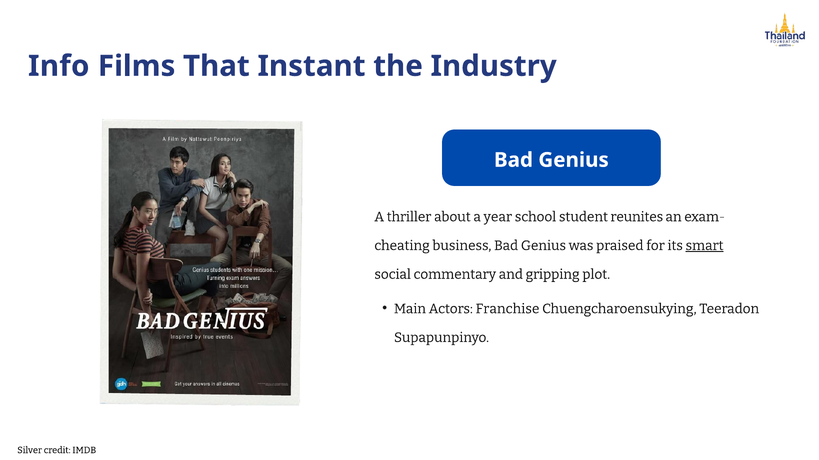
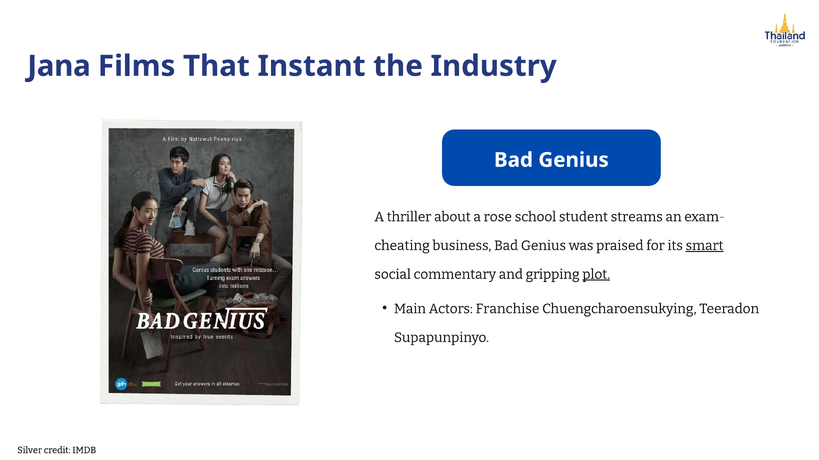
Info: Info -> Jana
year: year -> rose
reunites: reunites -> streams
plot underline: none -> present
